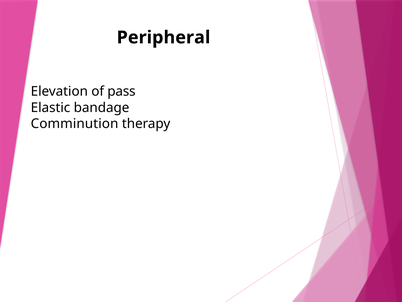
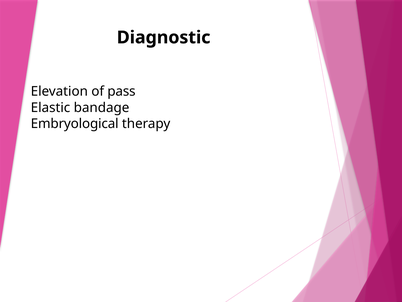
Peripheral: Peripheral -> Diagnostic
Comminution: Comminution -> Embryological
